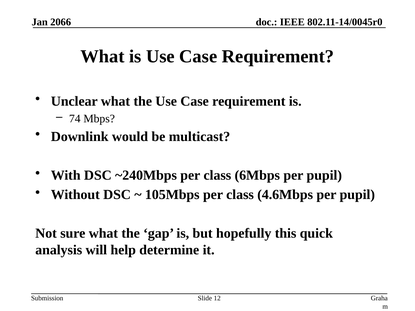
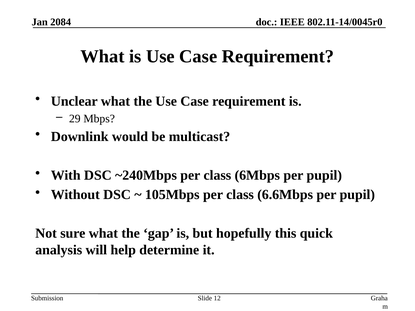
2066: 2066 -> 2084
74: 74 -> 29
4.6Mbps: 4.6Mbps -> 6.6Mbps
